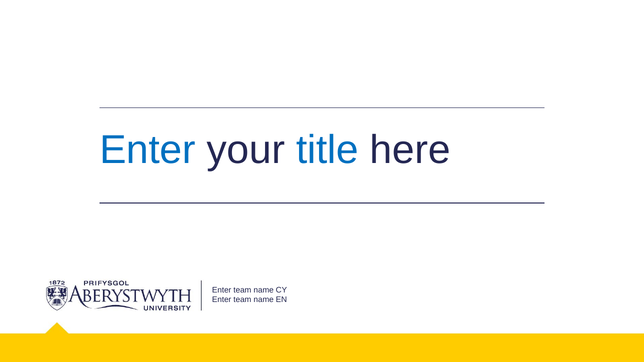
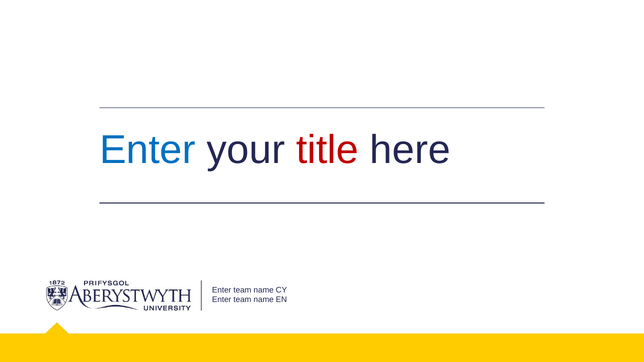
title colour: blue -> red
